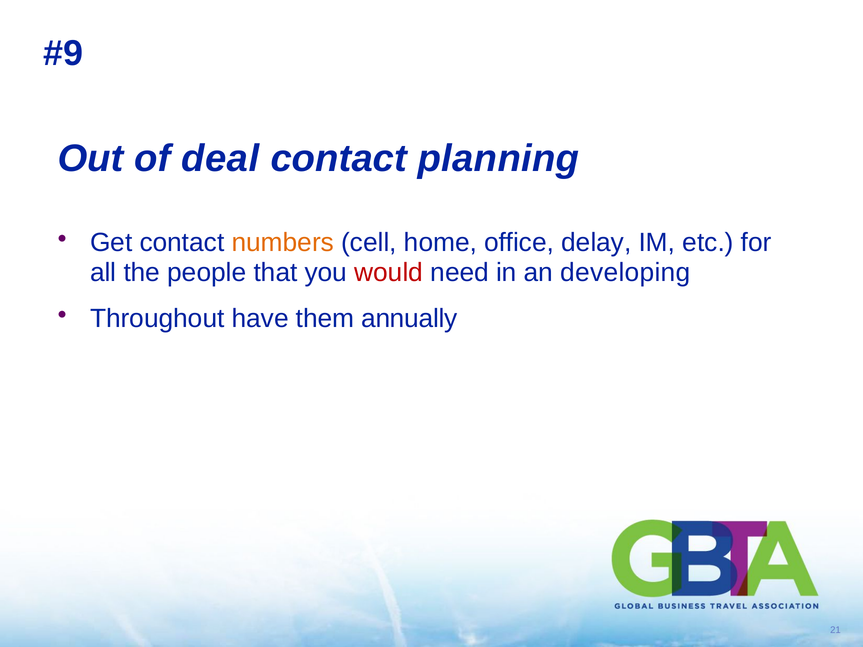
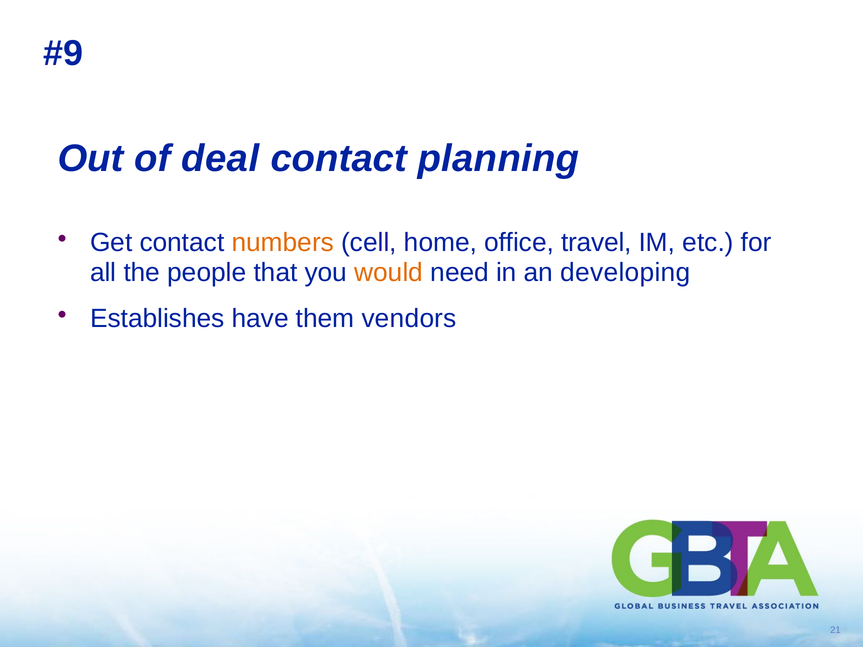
delay: delay -> travel
would colour: red -> orange
Throughout: Throughout -> Establishes
annually: annually -> vendors
